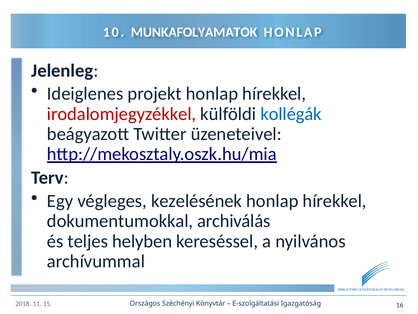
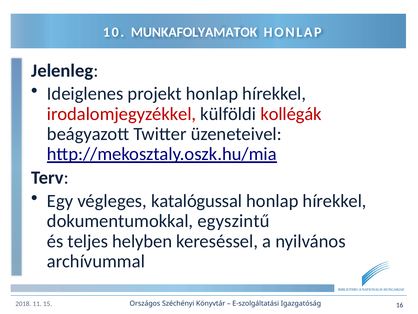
kollégák colour: blue -> red
kezelésének: kezelésének -> katalógussal
archiválás: archiválás -> egyszintű
